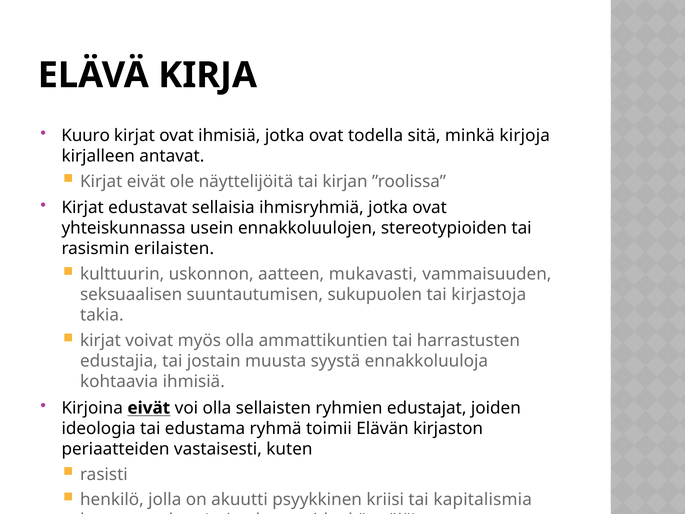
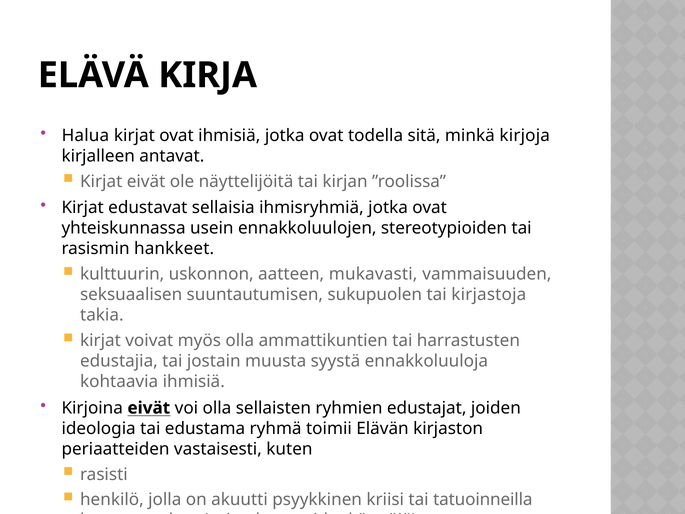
Kuuro: Kuuro -> Halua
erilaisten: erilaisten -> hankkeet
kapitalismia: kapitalismia -> tatuoinneilla
